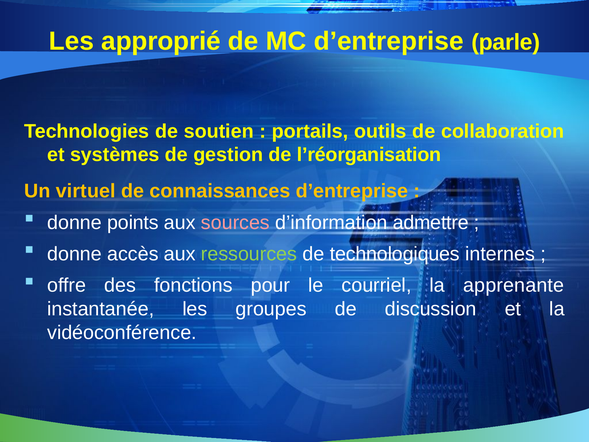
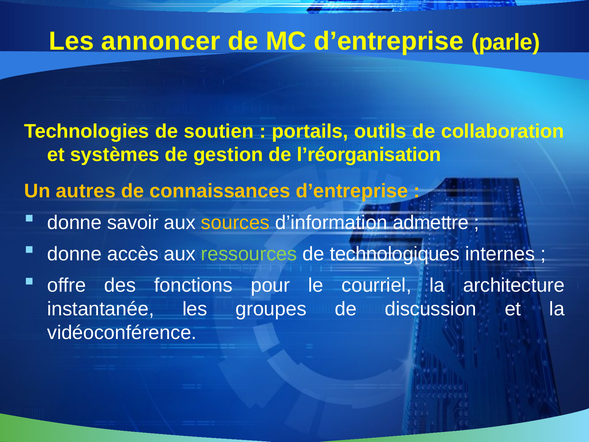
approprié: approprié -> annoncer
virtuel: virtuel -> autres
points: points -> savoir
sources colour: pink -> yellow
apprenante: apprenante -> architecture
